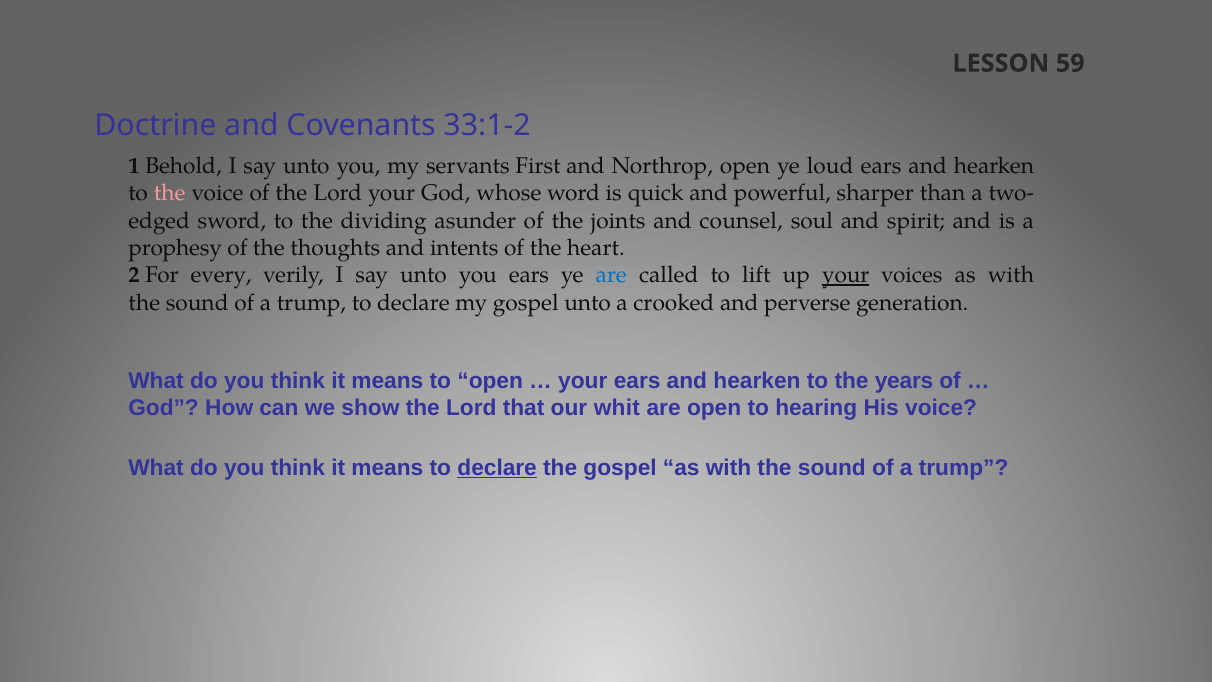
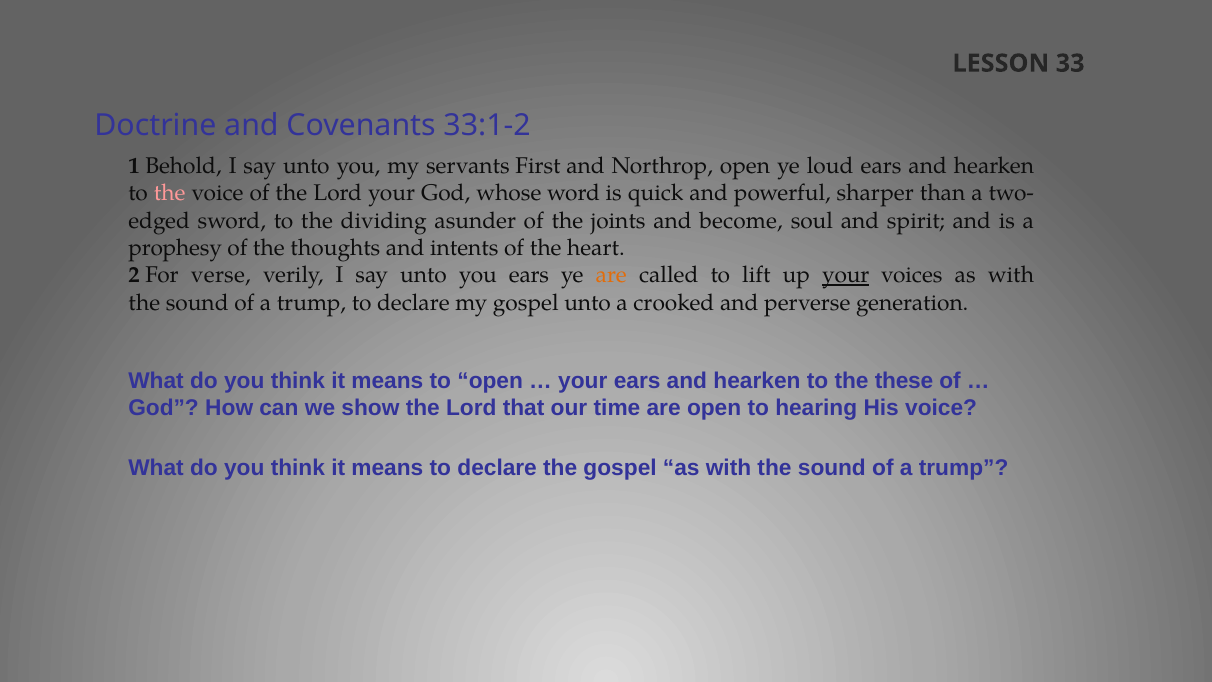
59: 59 -> 33
counsel: counsel -> become
every: every -> verse
are at (611, 275) colour: blue -> orange
years: years -> these
whit: whit -> time
declare at (497, 468) underline: present -> none
